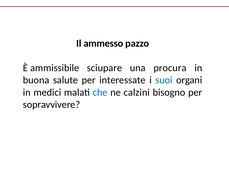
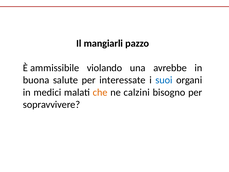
ammesso: ammesso -> mangiarli
sciupare: sciupare -> violando
procura: procura -> avrebbe
che colour: blue -> orange
